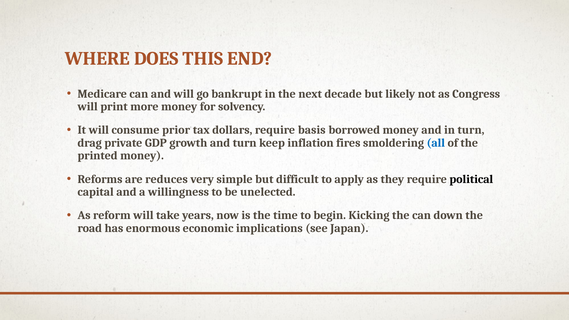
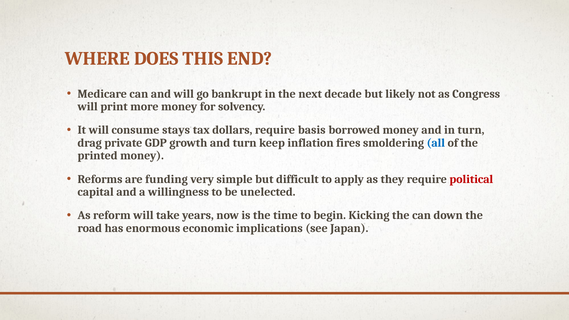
prior: prior -> stays
reduces: reduces -> funding
political colour: black -> red
